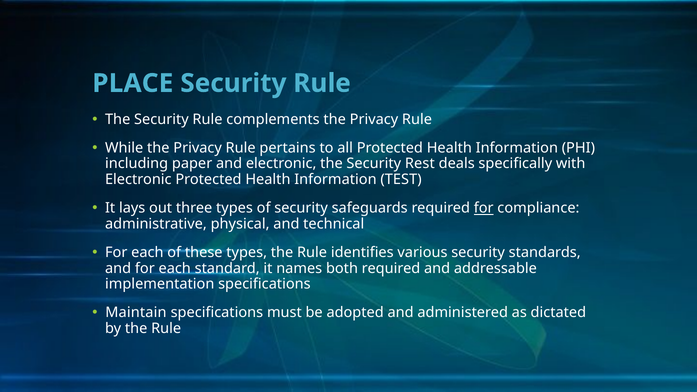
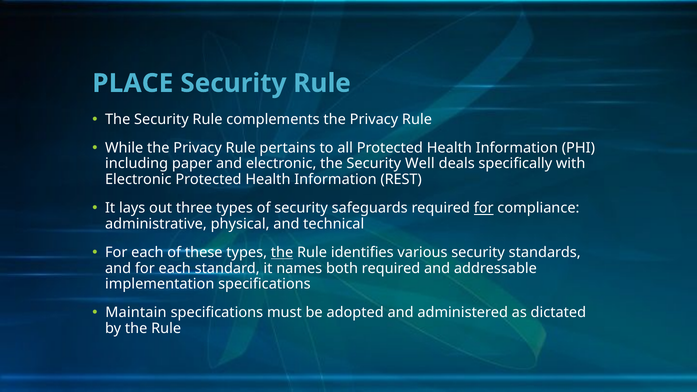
Rest: Rest -> Well
TEST: TEST -> REST
the at (282, 253) underline: none -> present
